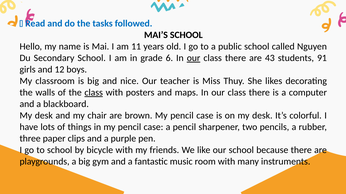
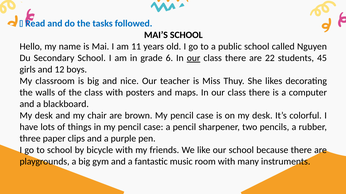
43: 43 -> 22
91: 91 -> 45
class at (94, 93) underline: present -> none
